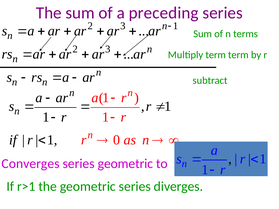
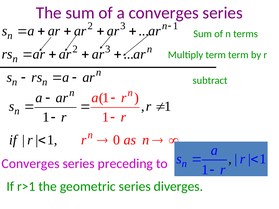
a preceding: preceding -> converges
series geometric: geometric -> preceding
